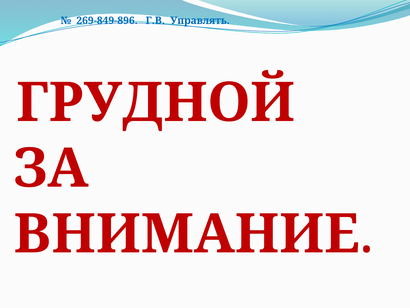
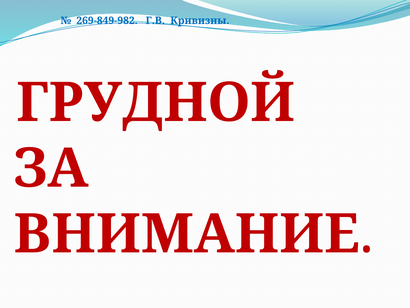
269-849-896: 269-849-896 -> 269-849-982
Управлять: Управлять -> Кривизны
